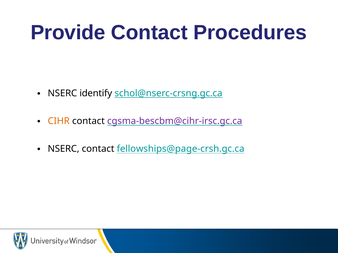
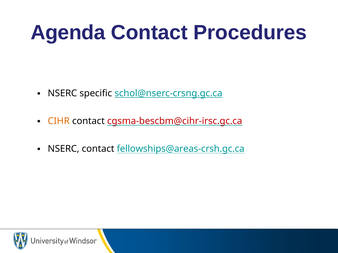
Provide: Provide -> Agenda
identify: identify -> specific
cgsma-bescbm@cihr-irsc.gc.ca colour: purple -> red
fellowships@page-crsh.gc.ca: fellowships@page-crsh.gc.ca -> fellowships@areas-crsh.gc.ca
